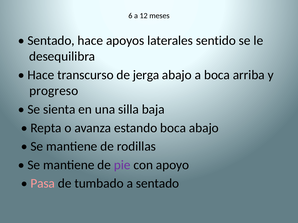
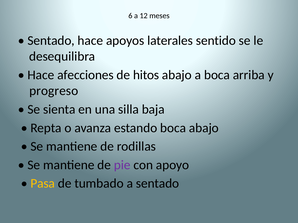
transcurso: transcurso -> afecciones
jerga: jerga -> hitos
Pasa colour: pink -> yellow
